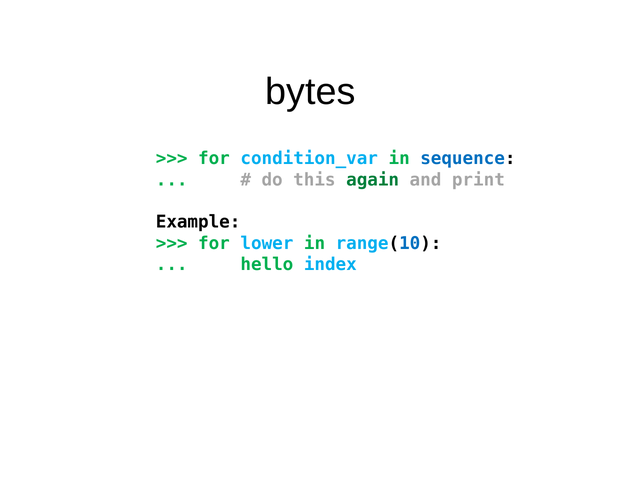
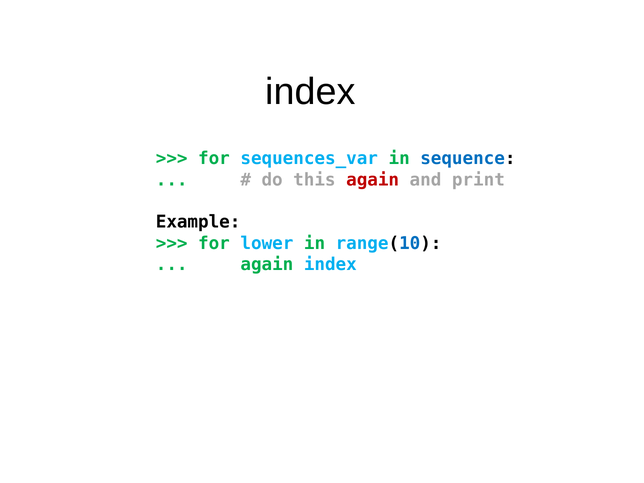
bytes at (311, 92): bytes -> index
condition_var: condition_var -> sequences_var
again at (373, 180) colour: green -> red
hello at (267, 264): hello -> again
